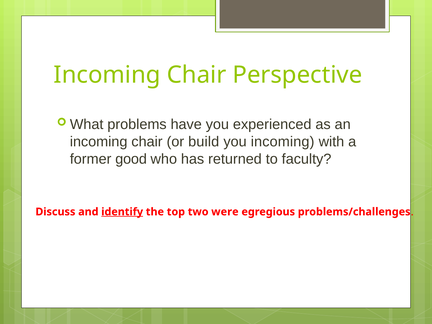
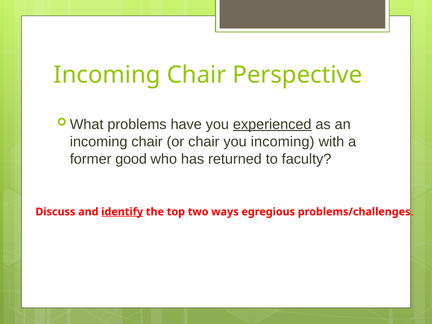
experienced underline: none -> present
or build: build -> chair
were: were -> ways
